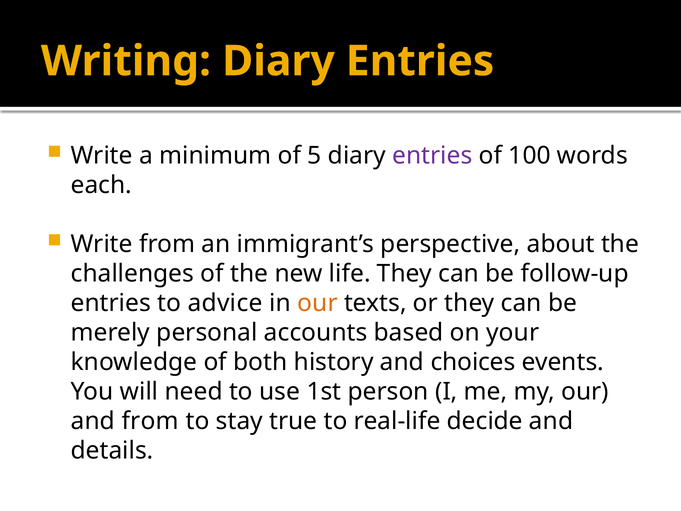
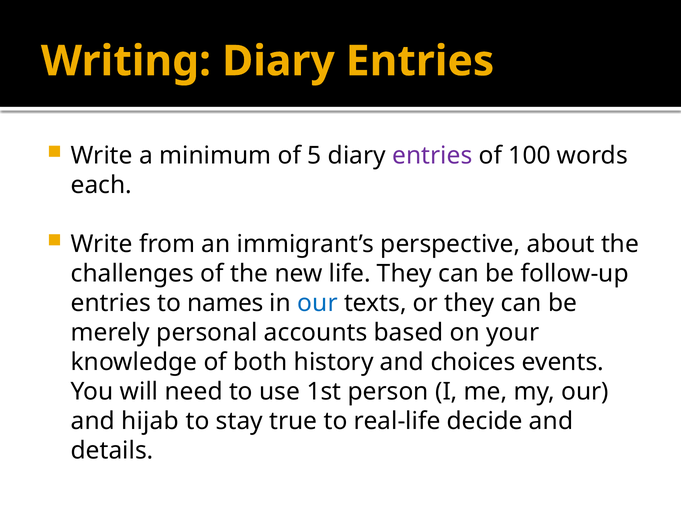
advice: advice -> names
our at (318, 303) colour: orange -> blue
and from: from -> hijab
